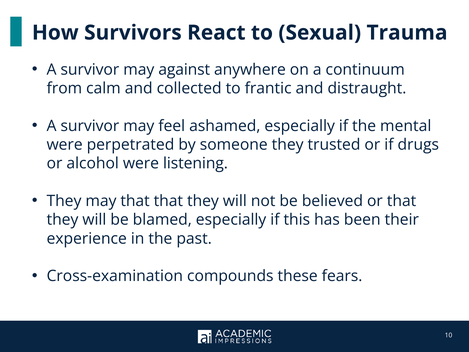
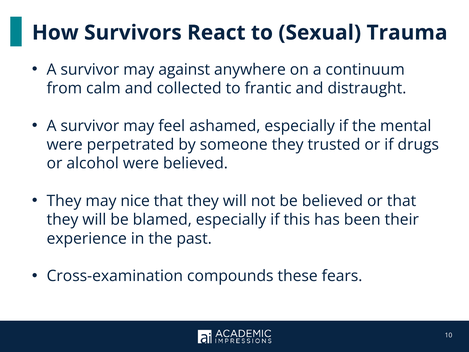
were listening: listening -> believed
may that: that -> nice
